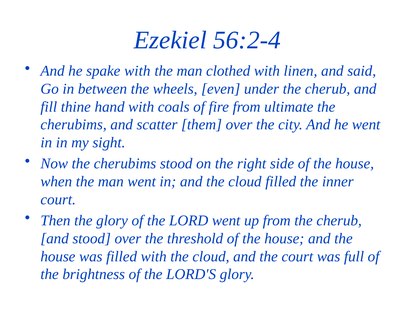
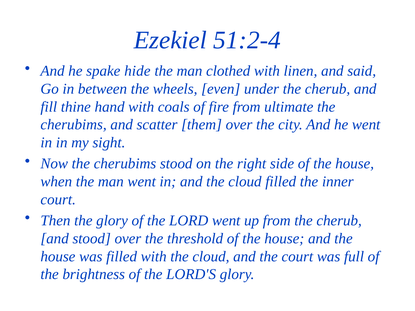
56:2-4: 56:2-4 -> 51:2-4
spake with: with -> hide
